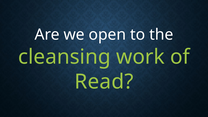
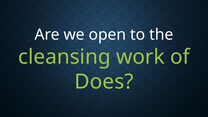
Read: Read -> Does
